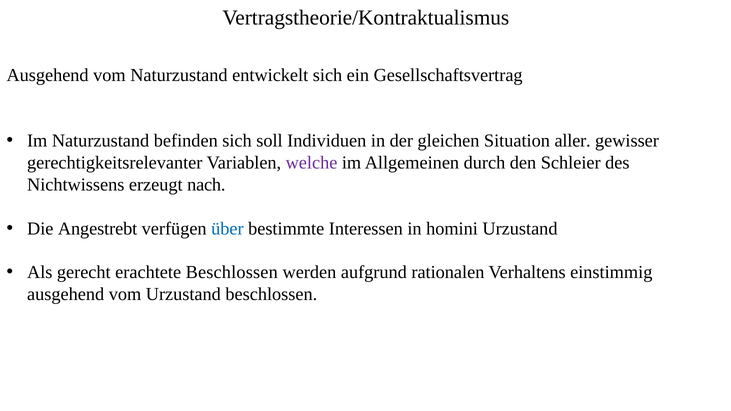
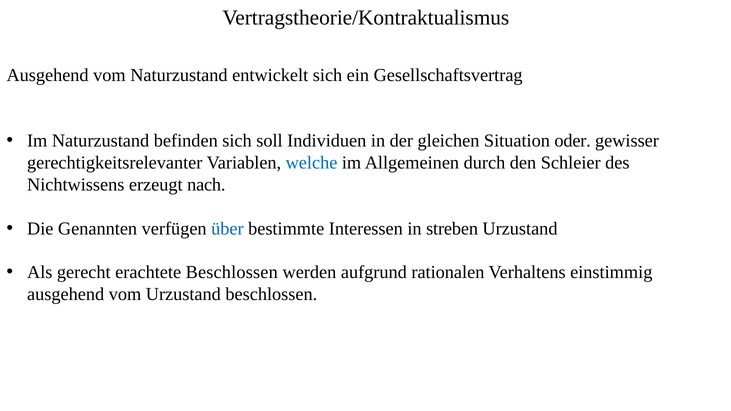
aller: aller -> oder
welche colour: purple -> blue
Angestrebt: Angestrebt -> Genannten
homini: homini -> streben
